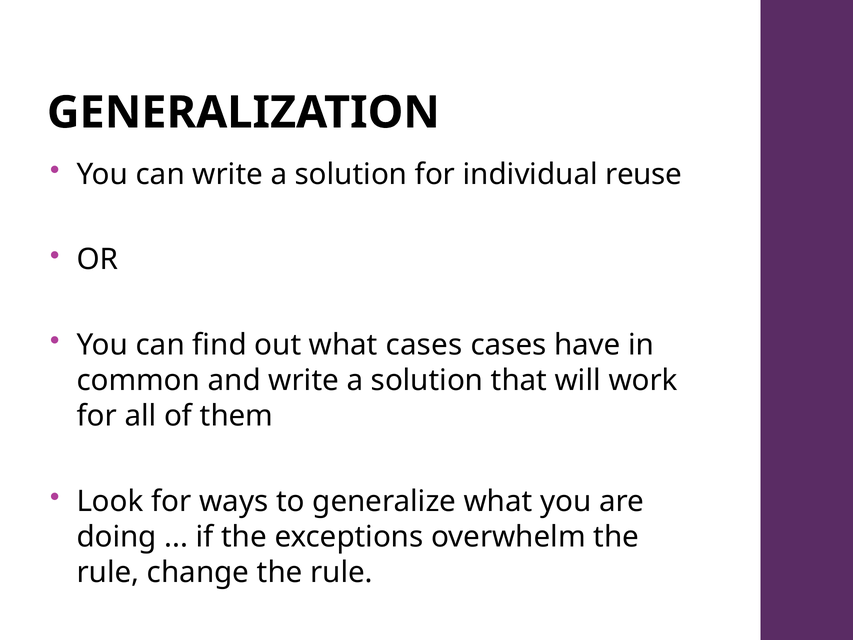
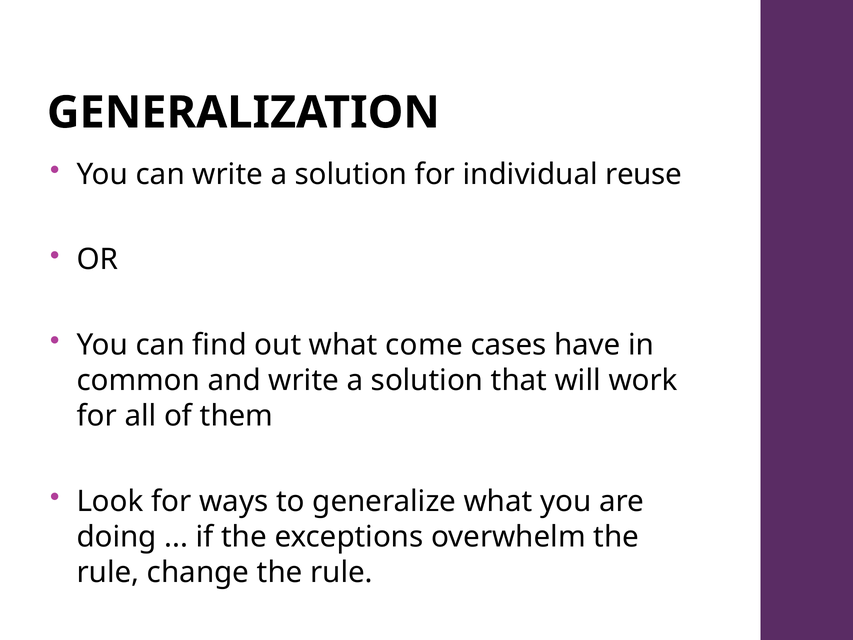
what cases: cases -> come
